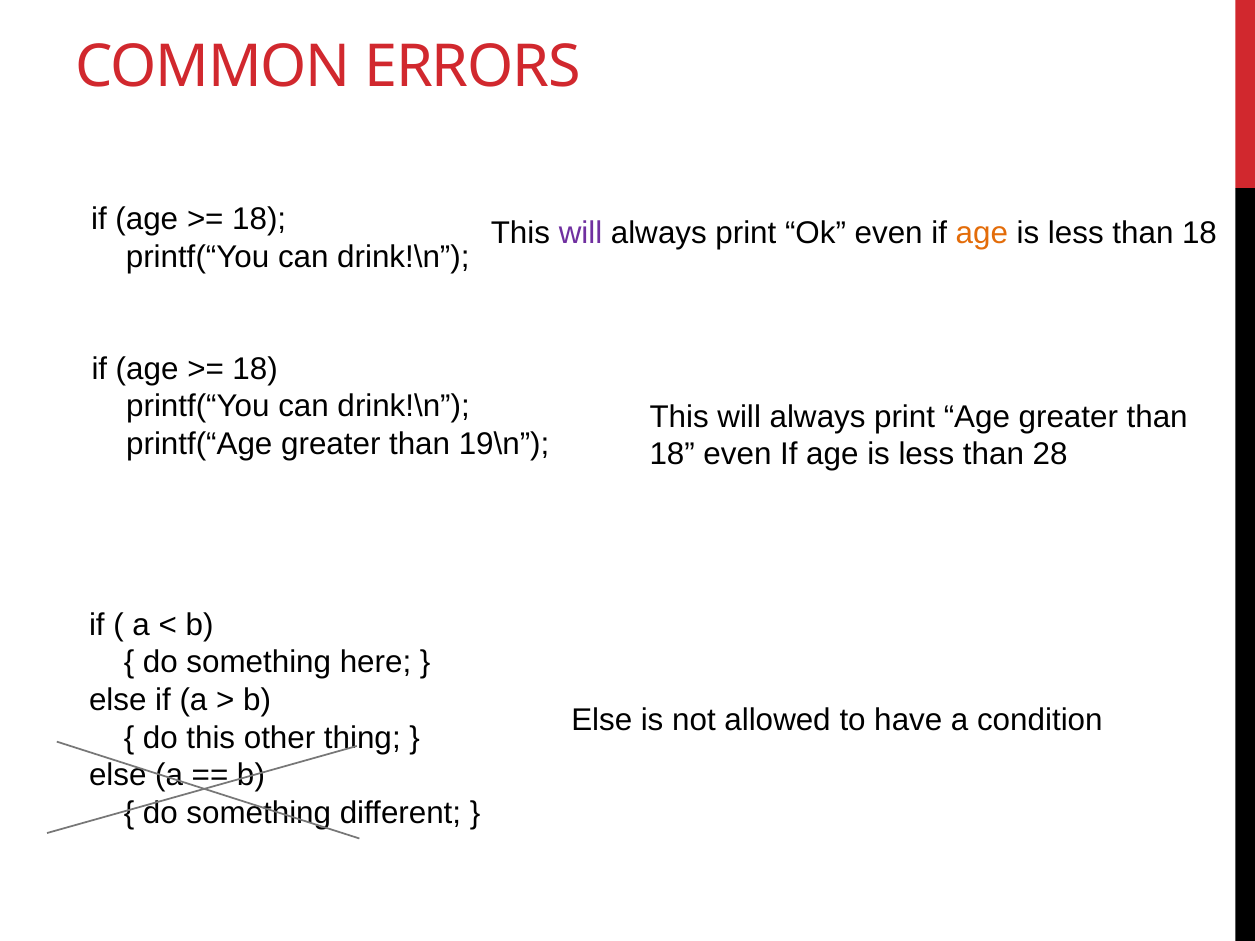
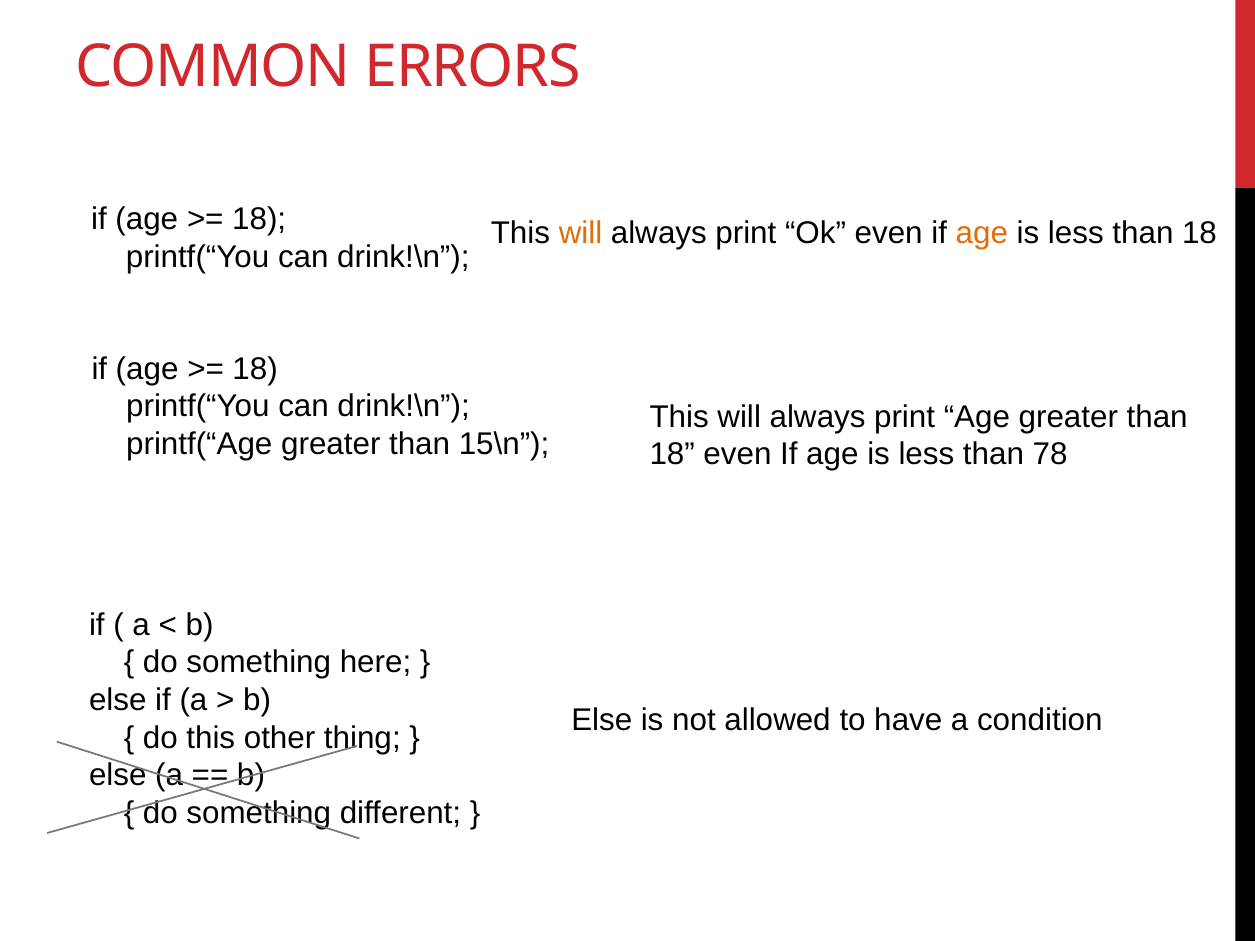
will at (581, 233) colour: purple -> orange
19\n: 19\n -> 15\n
28: 28 -> 78
